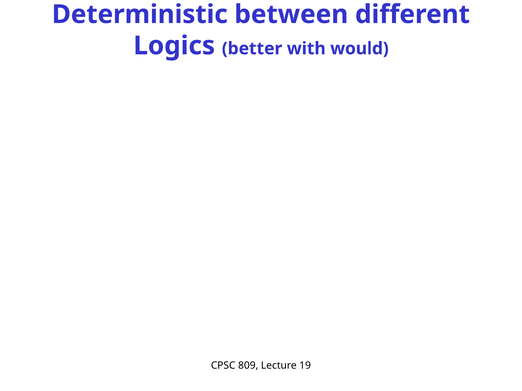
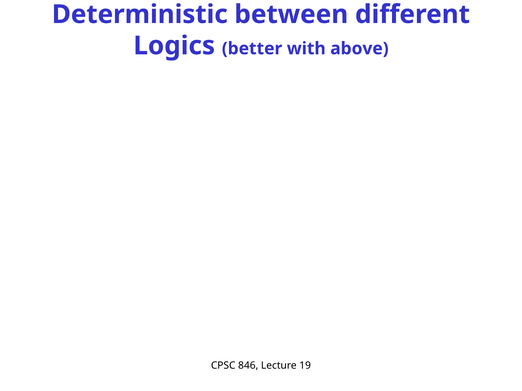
would: would -> above
809: 809 -> 846
